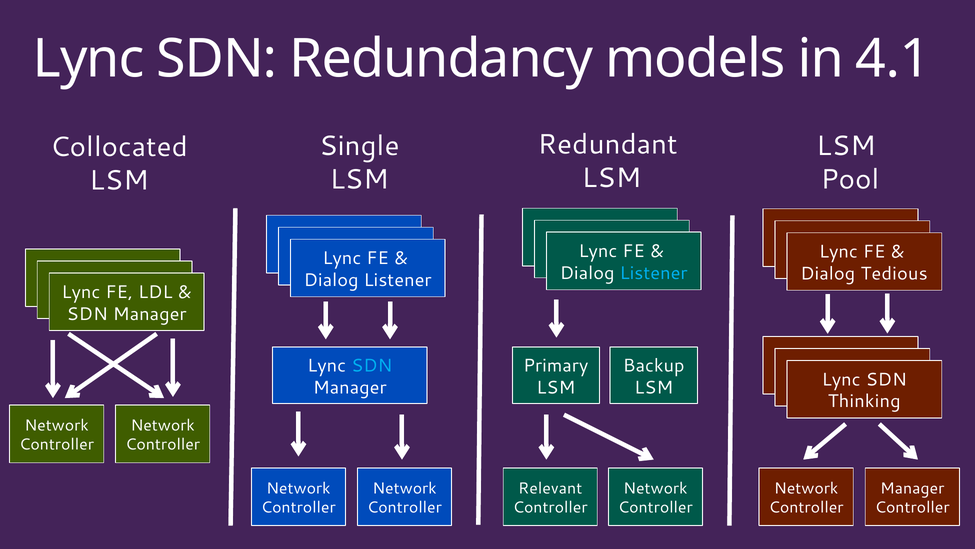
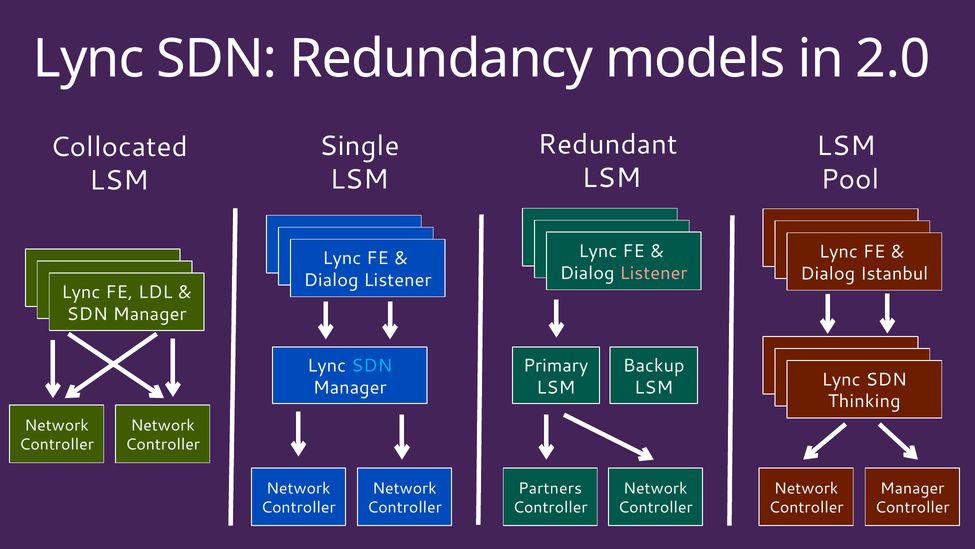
4.1: 4.1 -> 2.0
Listener at (654, 273) colour: light blue -> pink
Tedious: Tedious -> Istanbul
Relevant: Relevant -> Partners
